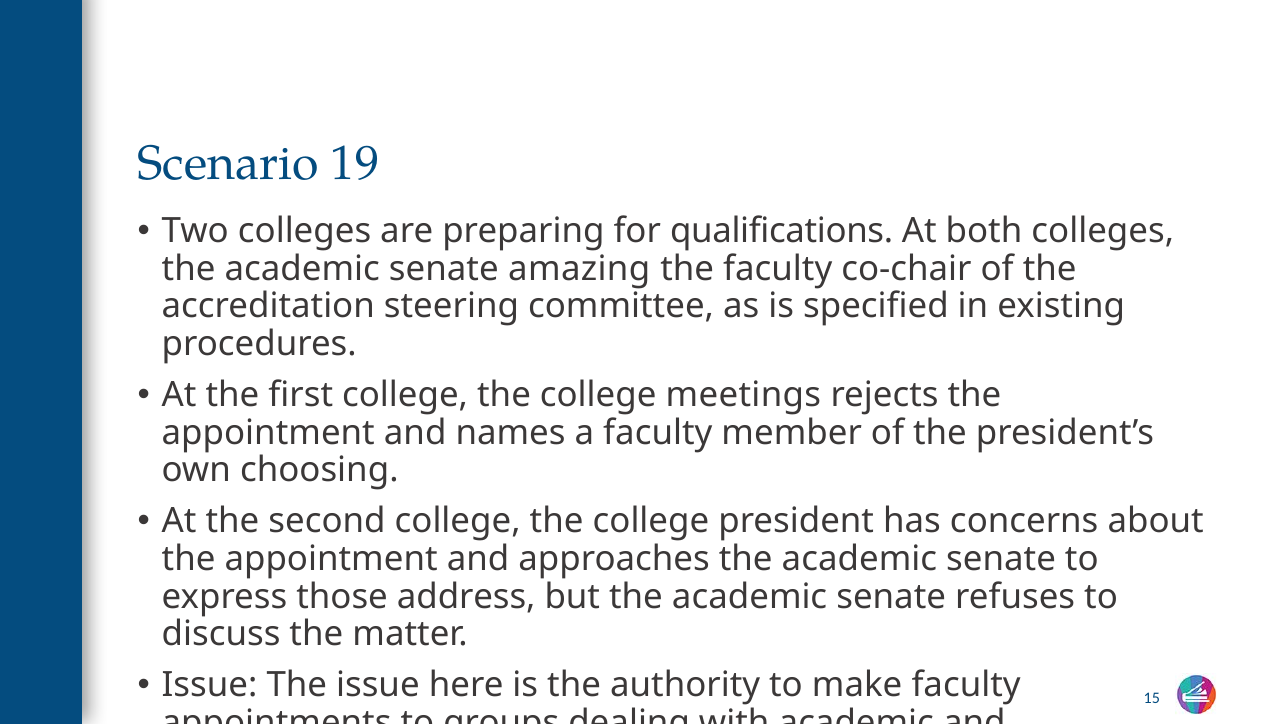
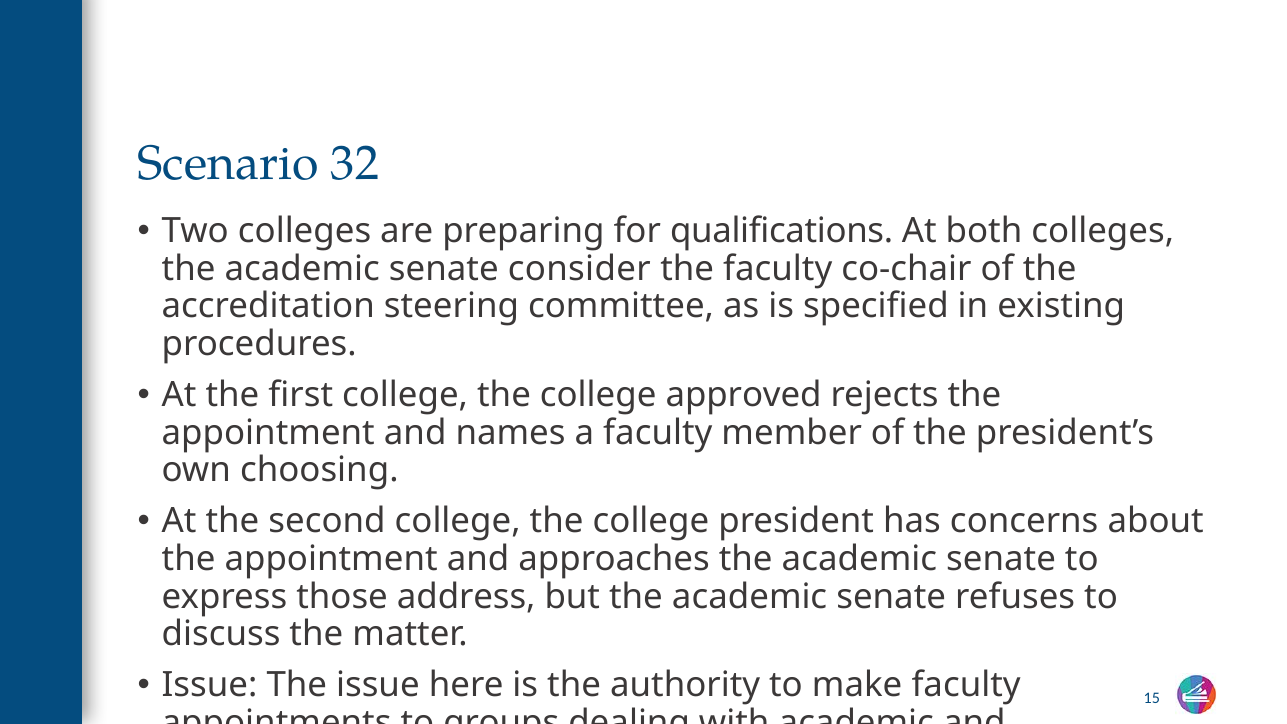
19: 19 -> 32
amazing: amazing -> consider
meetings: meetings -> approved
